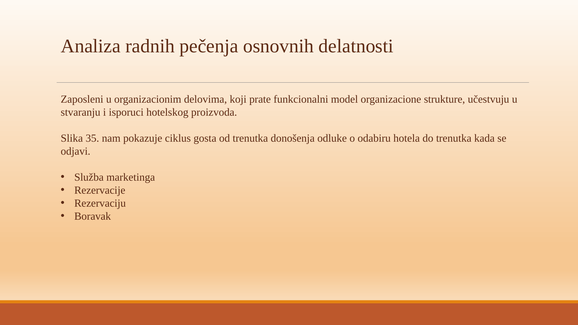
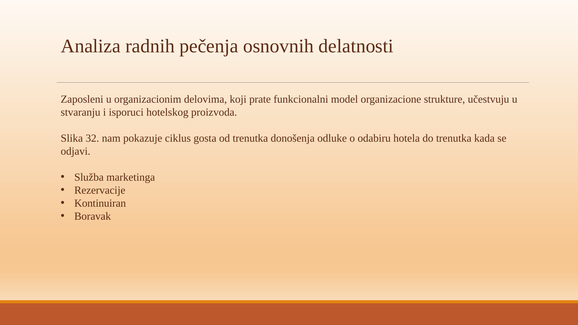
35: 35 -> 32
Rezervaciju: Rezervaciju -> Kontinuiran
